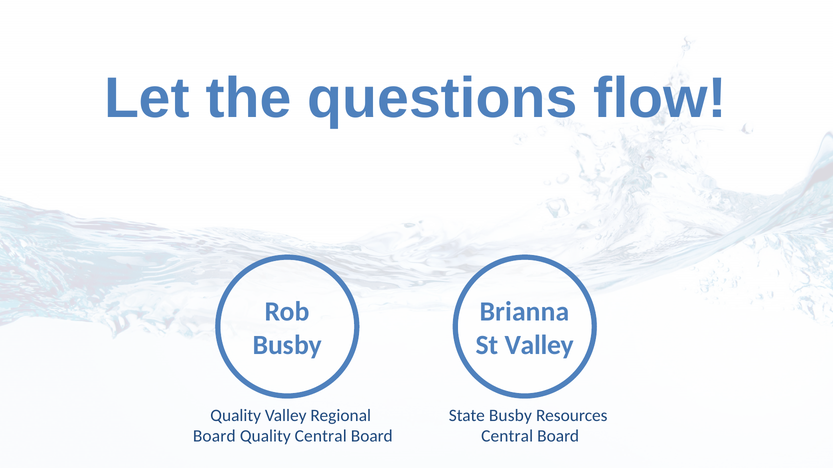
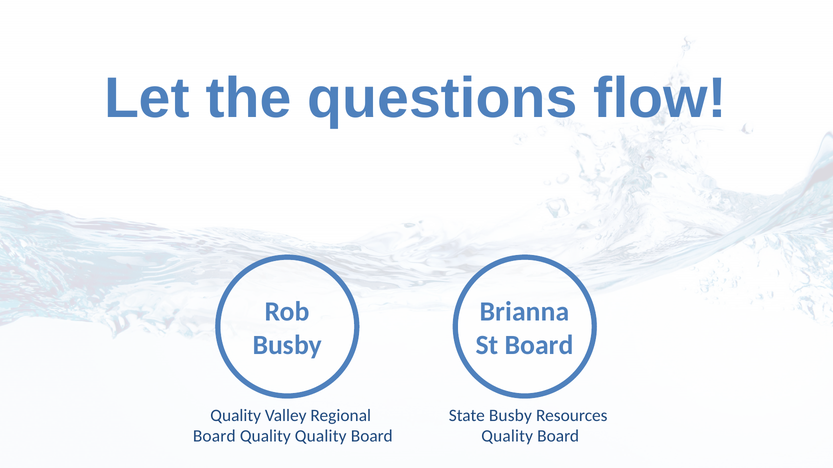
St Valley: Valley -> Board
Quality Central: Central -> Quality
Central at (507, 437): Central -> Quality
